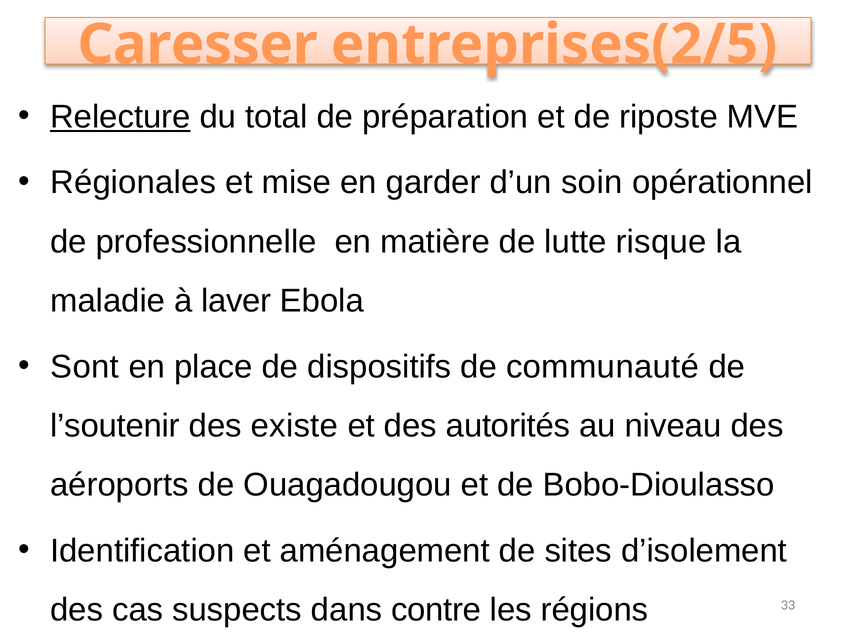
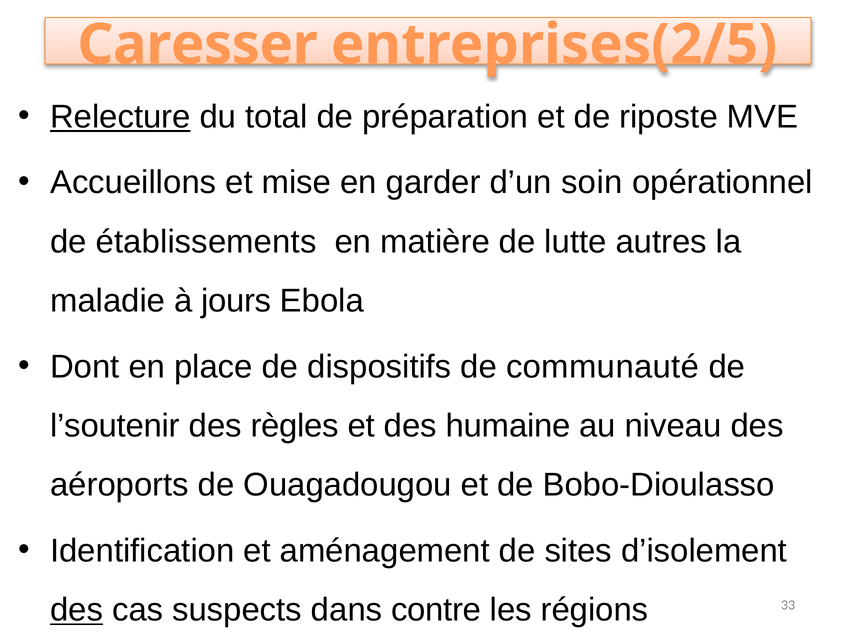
Régionales: Régionales -> Accueillons
professionnelle: professionnelle -> établissements
risque: risque -> autres
laver: laver -> jours
Sont: Sont -> Dont
existe: existe -> règles
autorités: autorités -> humaine
des at (77, 611) underline: none -> present
